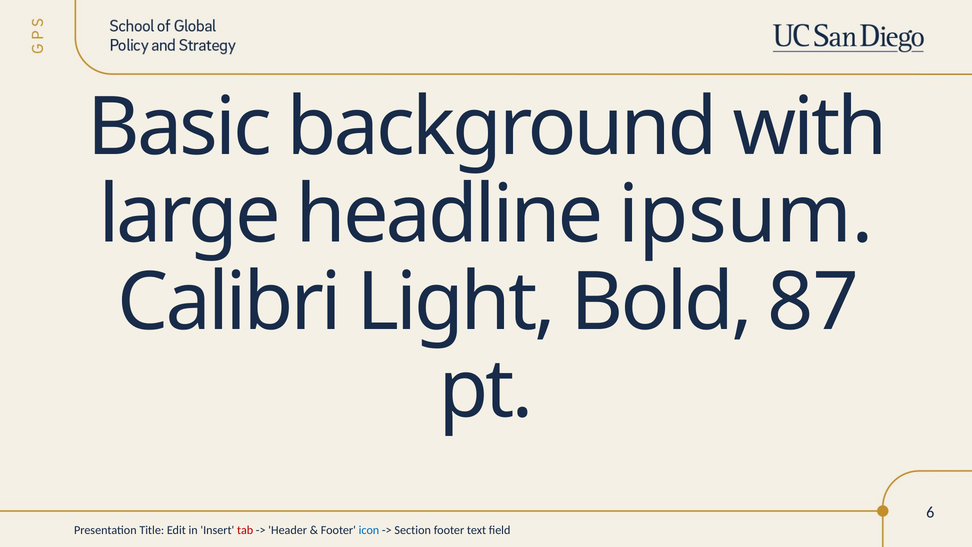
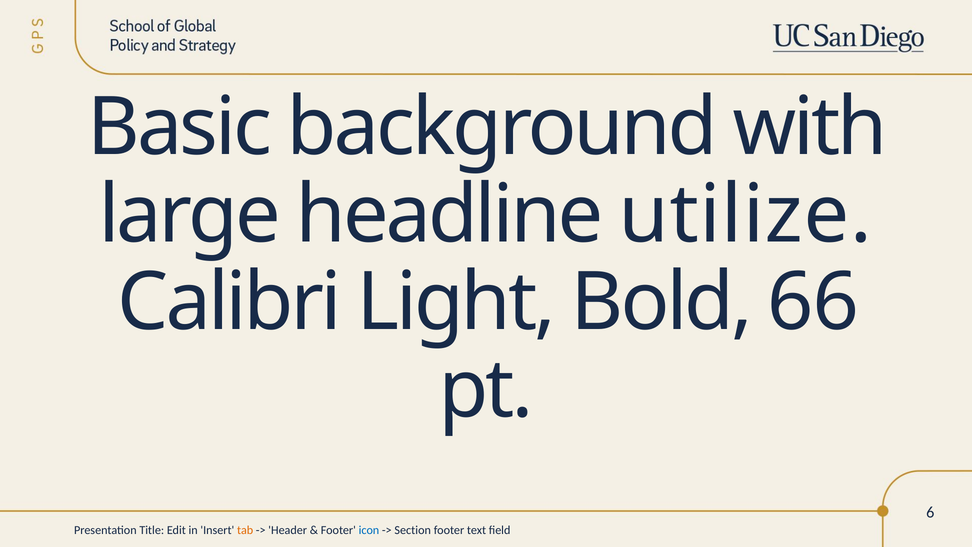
ipsum: ipsum -> utilize
87: 87 -> 66
tab colour: red -> orange
